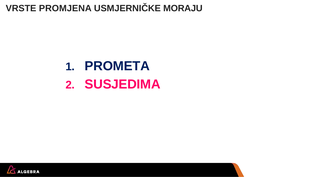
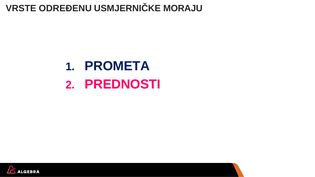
PROMJENA: PROMJENA -> ODREĐENU
SUSJEDIMA: SUSJEDIMA -> PREDNOSTI
